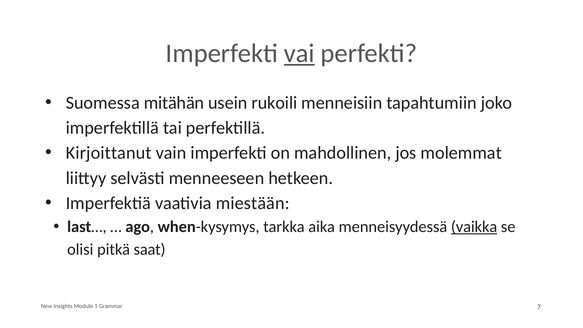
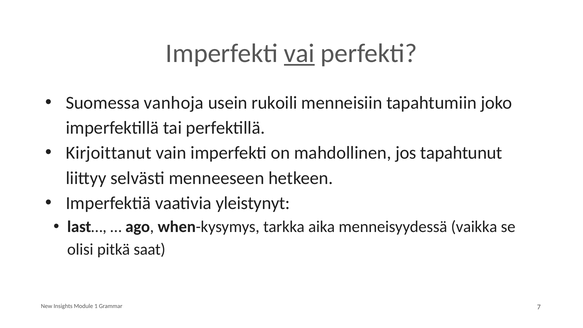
mitähän: mitähän -> vanhoja
molemmat: molemmat -> tapahtunut
miestään: miestään -> yleistynyt
vaikka underline: present -> none
